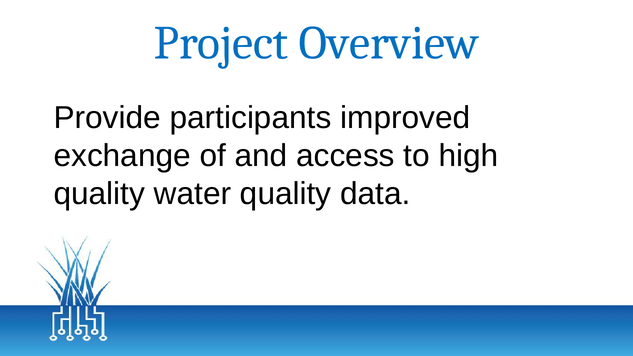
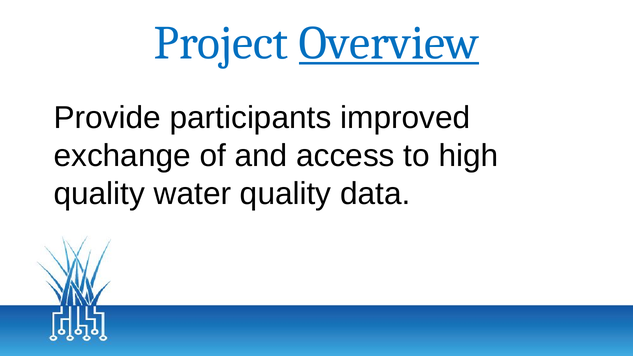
Overview underline: none -> present
